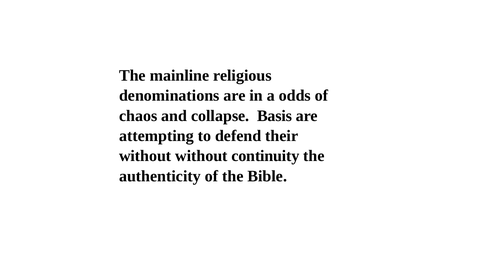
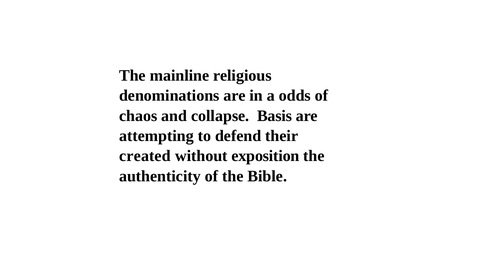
without at (145, 156): without -> created
continuity: continuity -> exposition
